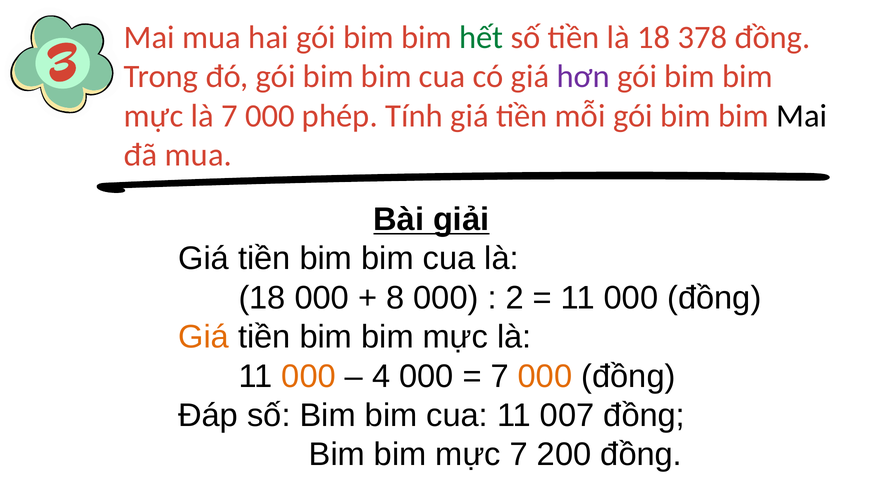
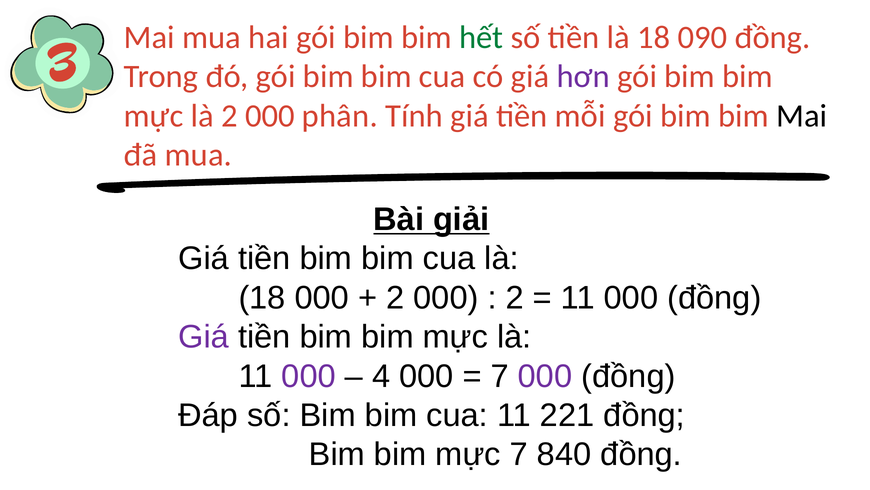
378: 378 -> 090
là 7: 7 -> 2
phép: phép -> phân
8 at (395, 298): 8 -> 2
Giá at (204, 337) colour: orange -> purple
000 at (309, 376) colour: orange -> purple
000 at (545, 376) colour: orange -> purple
007: 007 -> 221
200: 200 -> 840
